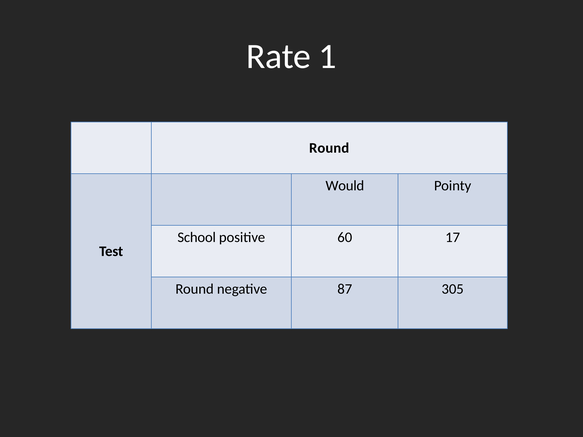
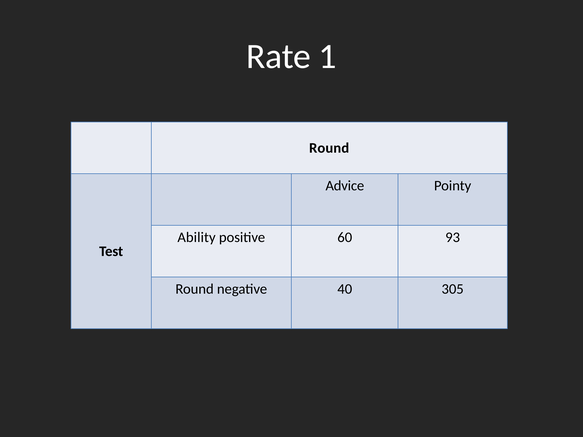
Would: Would -> Advice
School: School -> Ability
17: 17 -> 93
87: 87 -> 40
